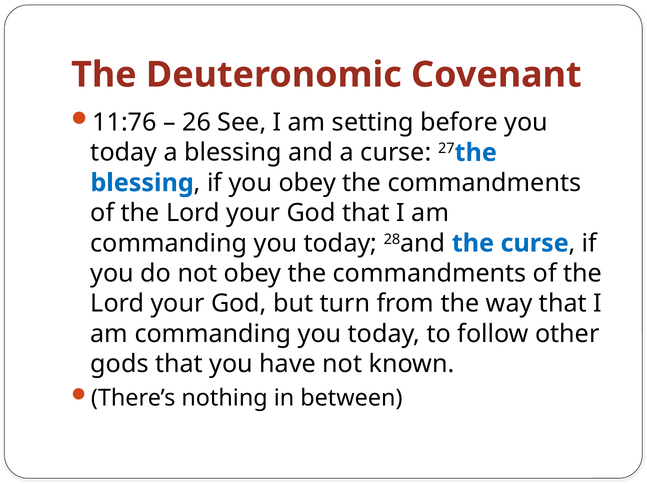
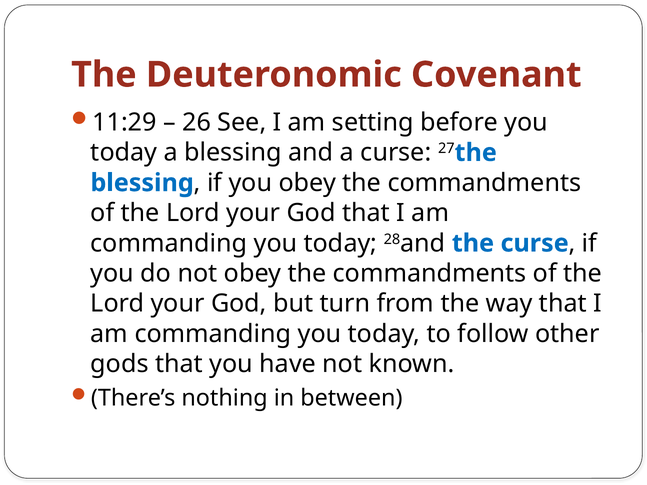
11:76: 11:76 -> 11:29
